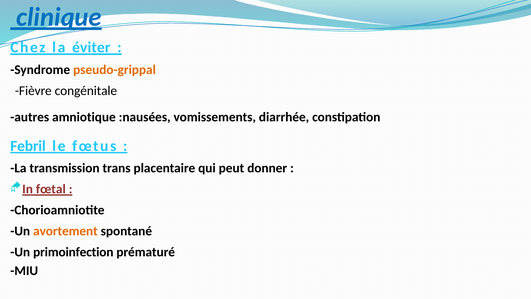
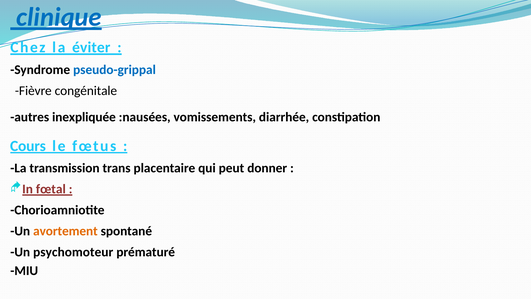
pseudo-grippal colour: orange -> blue
amniotique: amniotique -> inexpliquée
Febril: Febril -> Cours
primoinfection: primoinfection -> psychomoteur
